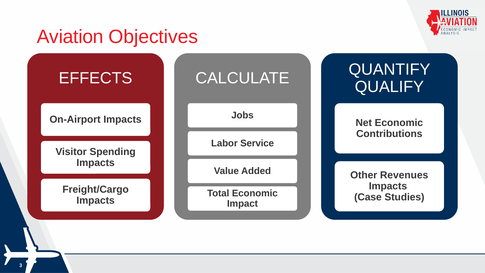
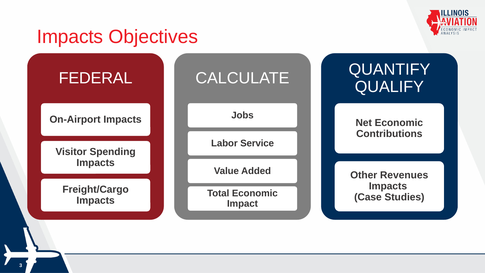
Aviation at (70, 37): Aviation -> Impacts
EFFECTS: EFFECTS -> FEDERAL
